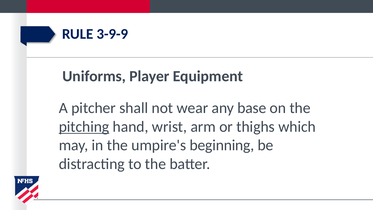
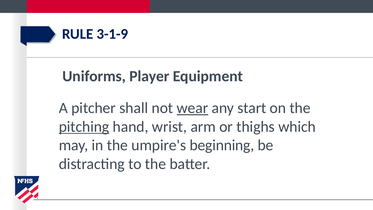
3-9-9: 3-9-9 -> 3-1-9
wear underline: none -> present
base: base -> start
